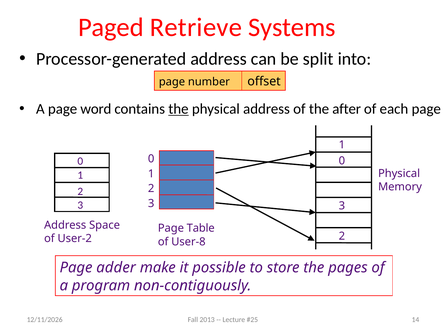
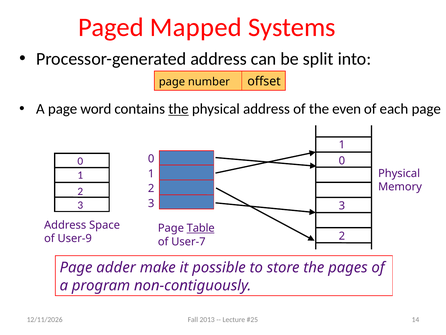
Retrieve: Retrieve -> Mapped
after: after -> even
Table underline: none -> present
User-2: User-2 -> User-9
User-8: User-8 -> User-7
